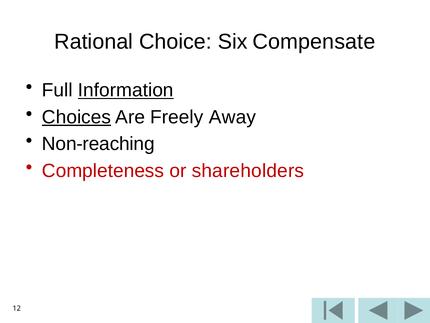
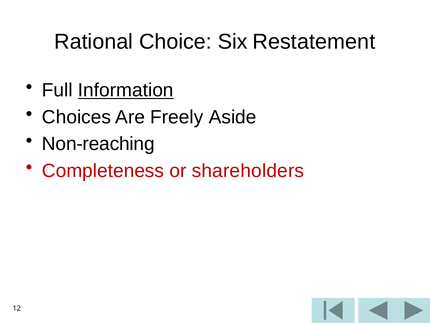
Compensate: Compensate -> Restatement
Choices underline: present -> none
Away: Away -> Aside
